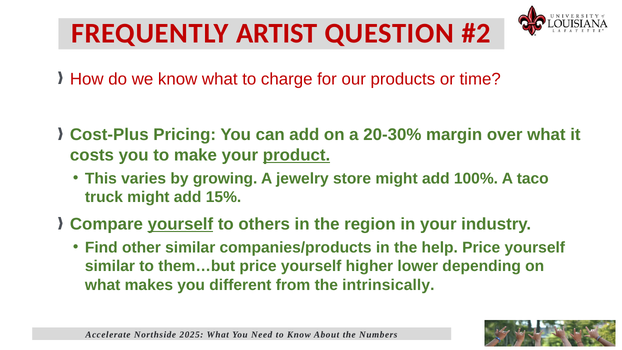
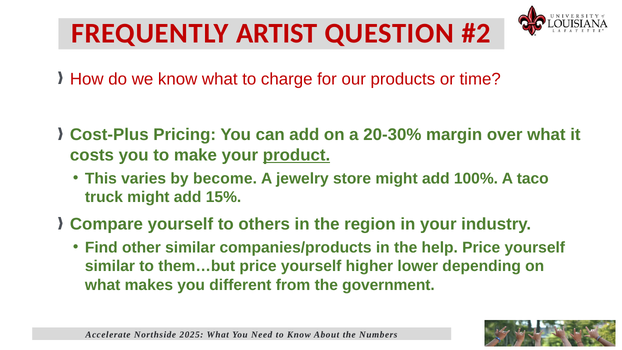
growing: growing -> become
yourself at (180, 224) underline: present -> none
intrinsically: intrinsically -> government
